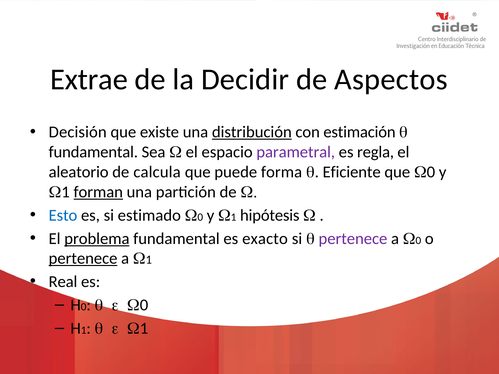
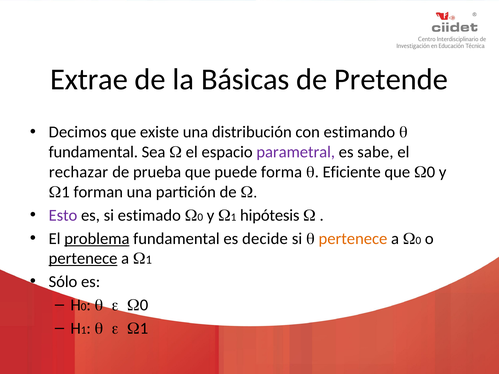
Decidir: Decidir -> Básicas
Aspectos: Aspectos -> Pretende
Decisión: Decisión -> Decimos
distribución underline: present -> none
estimación: estimación -> estimando
regla: regla -> sabe
aleatorio: aleatorio -> rechazar
calcula: calcula -> prueba
forman underline: present -> none
Esto colour: blue -> purple
exacto: exacto -> decide
pertenece at (353, 239) colour: purple -> orange
Real: Real -> Sólo
